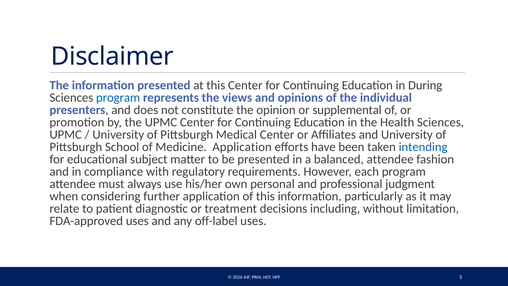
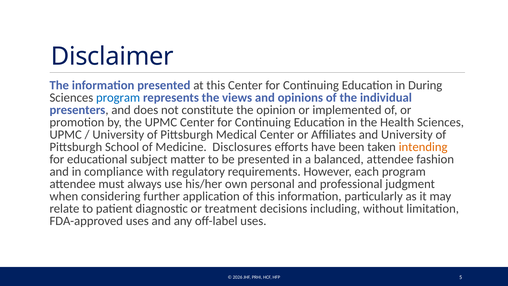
supplemental: supplemental -> implemented
Medicine Application: Application -> Disclosures
intending colour: blue -> orange
